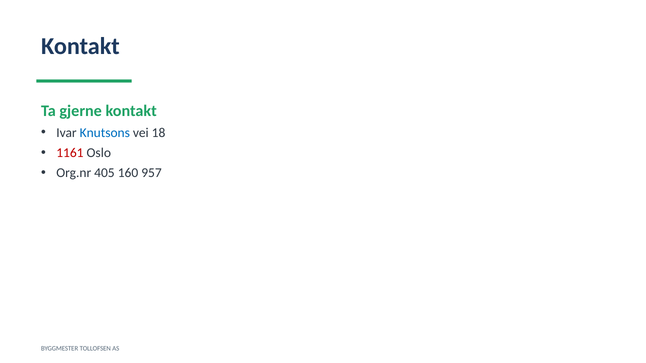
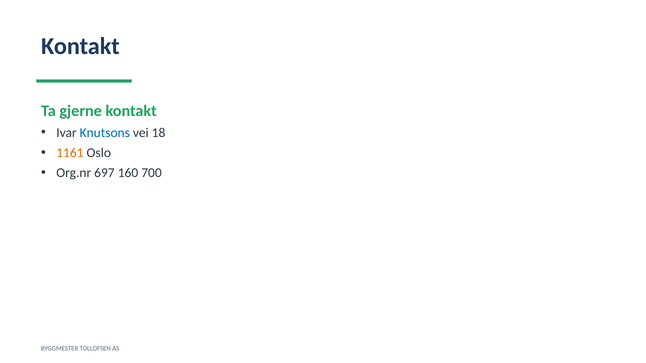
1161 colour: red -> orange
405: 405 -> 697
957: 957 -> 700
